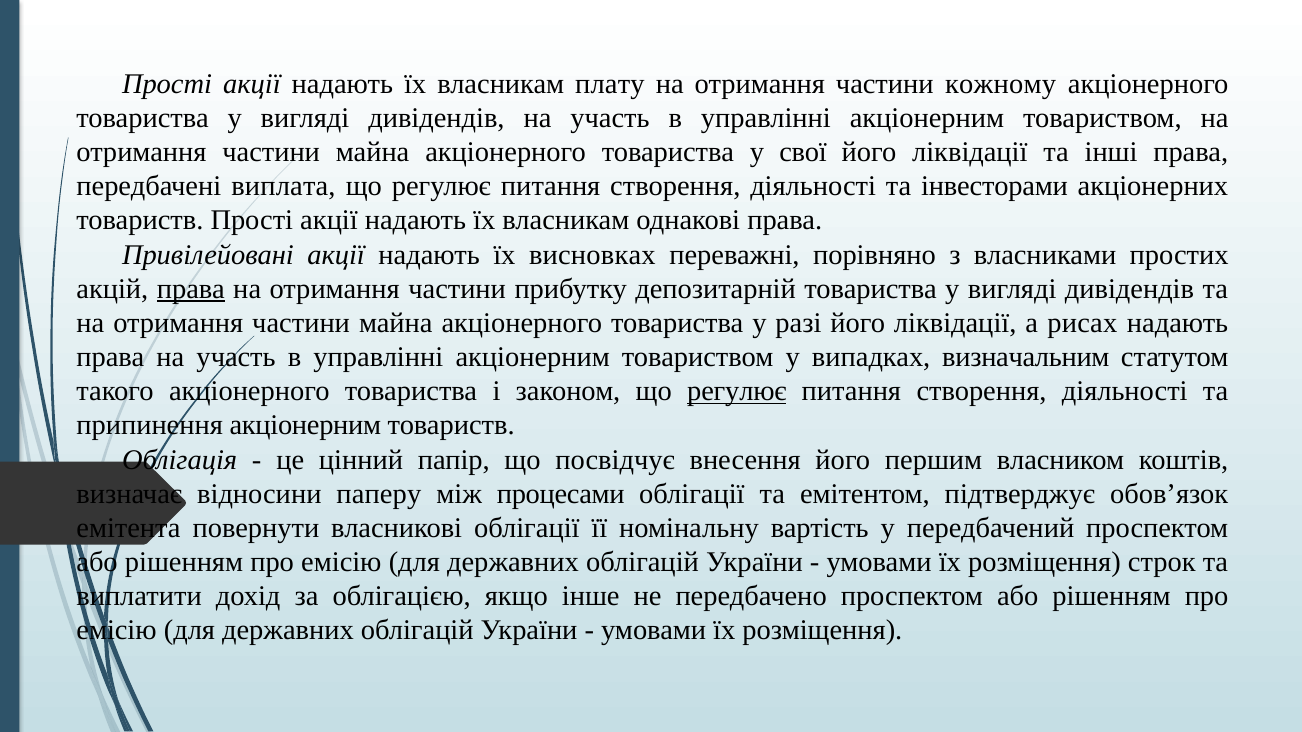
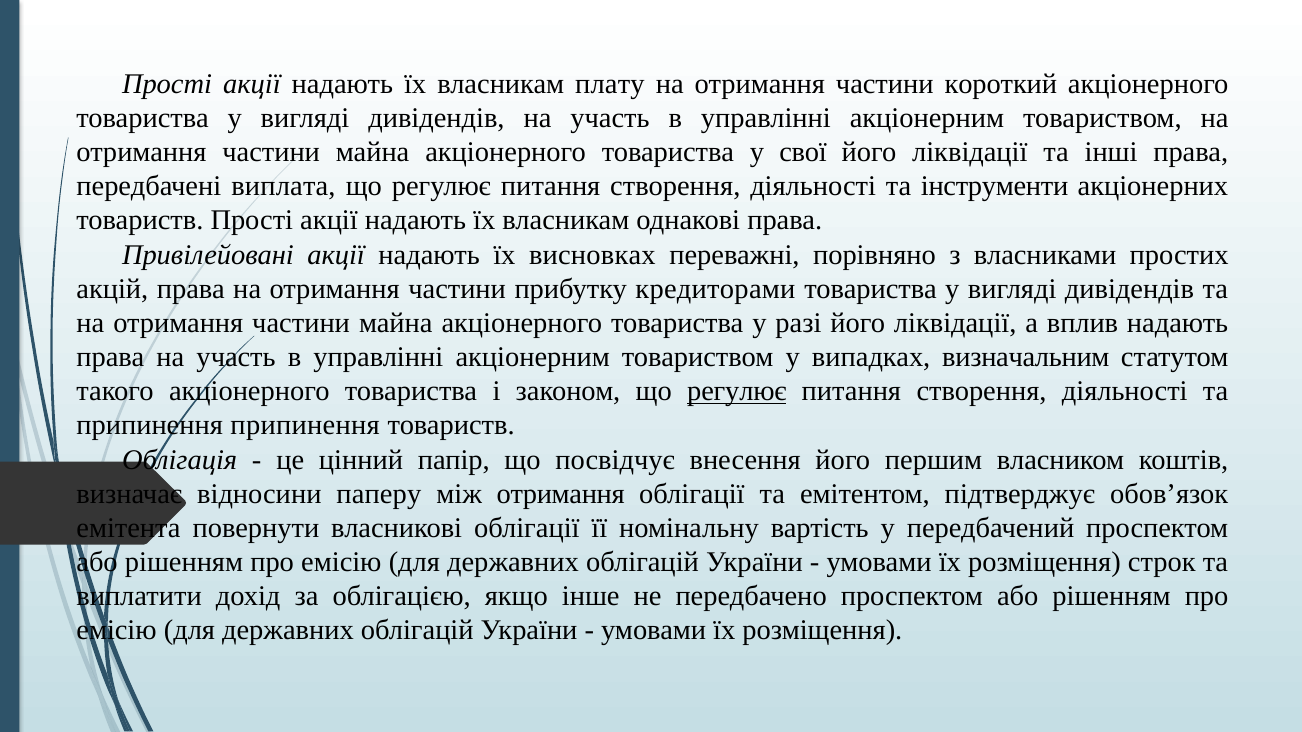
кожному: кожному -> короткий
інвесторами: інвесторами -> інструменти
права at (191, 289) underline: present -> none
депозитарній: депозитарній -> кредиторами
рисах: рисах -> вплив
припинення акціонерним: акціонерним -> припинення
між процесами: процесами -> отримання
